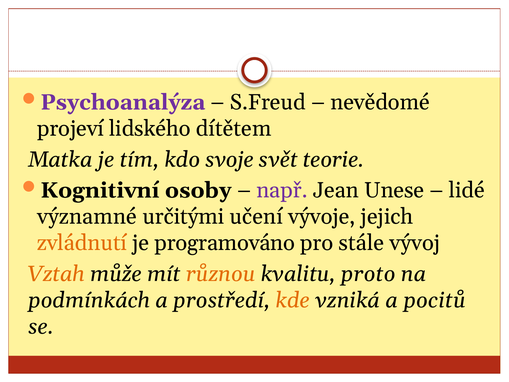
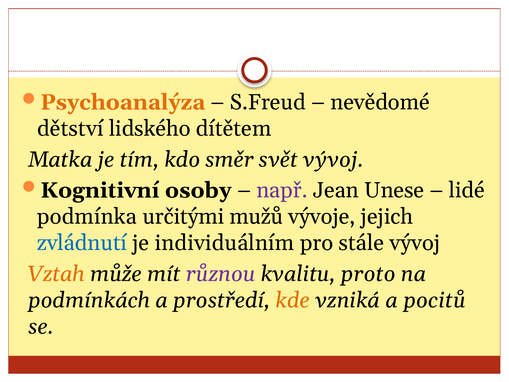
Psychoanalýza colour: purple -> orange
projeví: projeví -> dětství
svoje: svoje -> směr
svět teorie: teorie -> vývoj
významné: významné -> podmínka
učení: učení -> mužů
zvládnutí colour: orange -> blue
programováno: programováno -> individuálním
různou colour: orange -> purple
